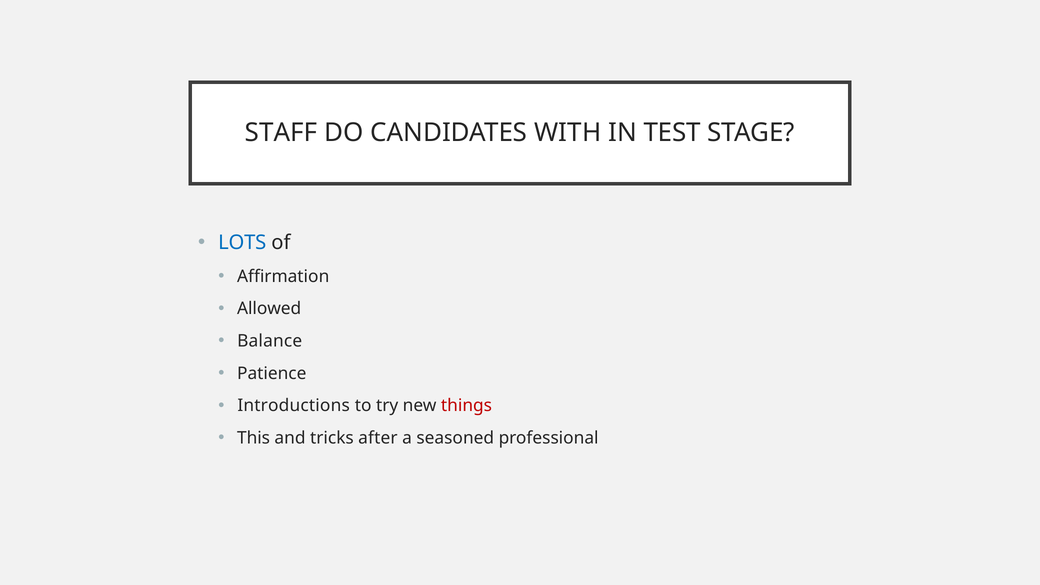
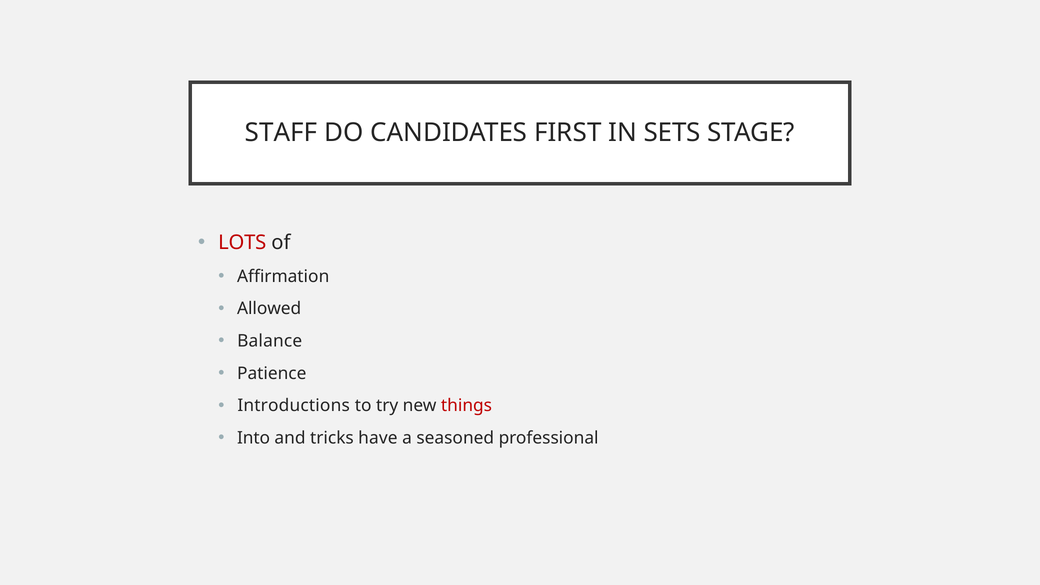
WITH: WITH -> FIRST
TEST: TEST -> SETS
LOTS colour: blue -> red
This: This -> Into
after: after -> have
